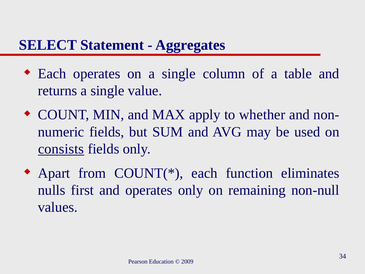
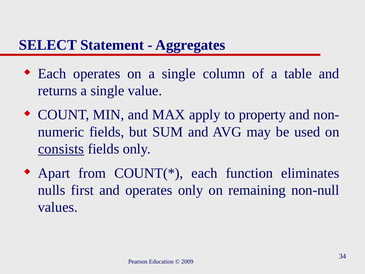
whether: whether -> property
